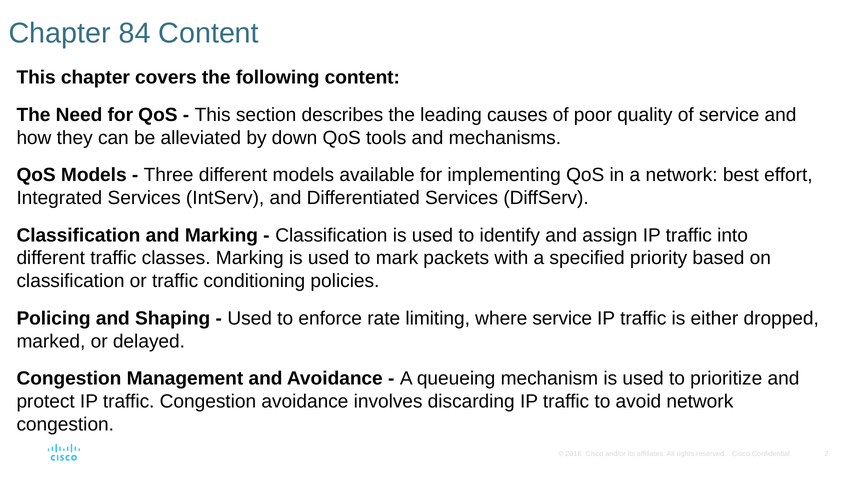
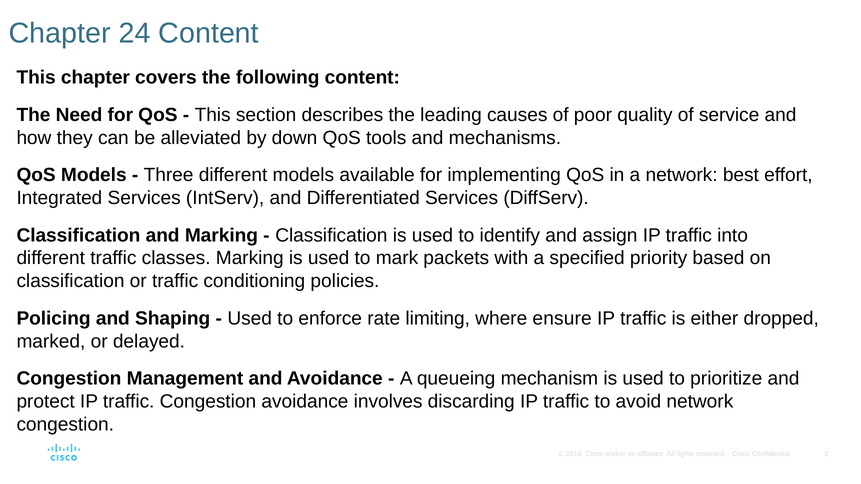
84: 84 -> 24
where service: service -> ensure
